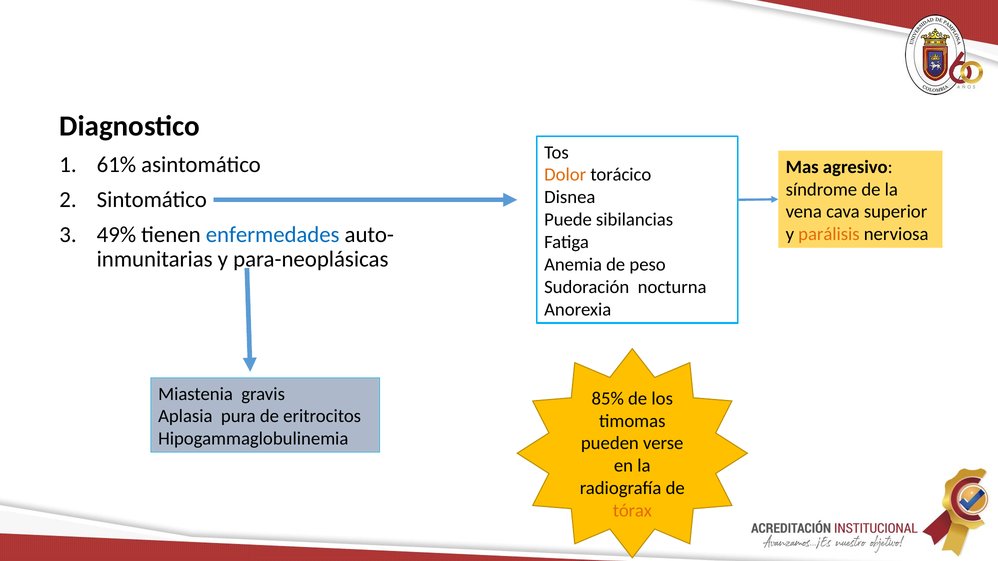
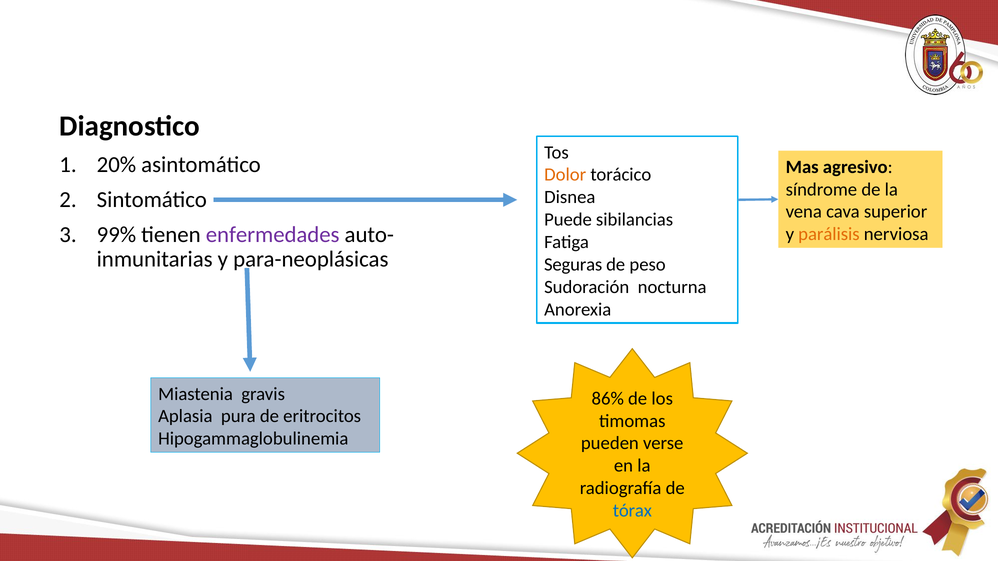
61%: 61% -> 20%
49%: 49% -> 99%
enfermedades colour: blue -> purple
Anemia: Anemia -> Seguras
85%: 85% -> 86%
tórax colour: orange -> blue
